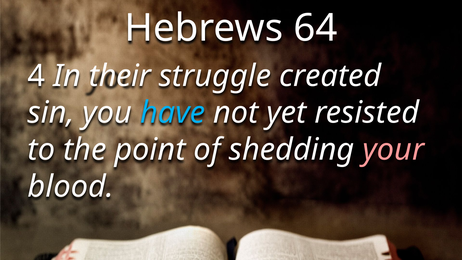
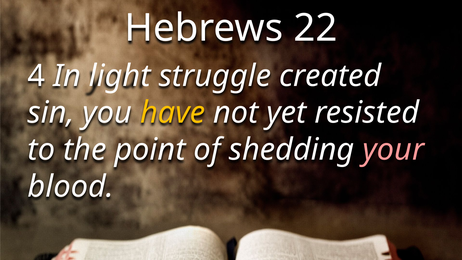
64: 64 -> 22
their: their -> light
have colour: light blue -> yellow
